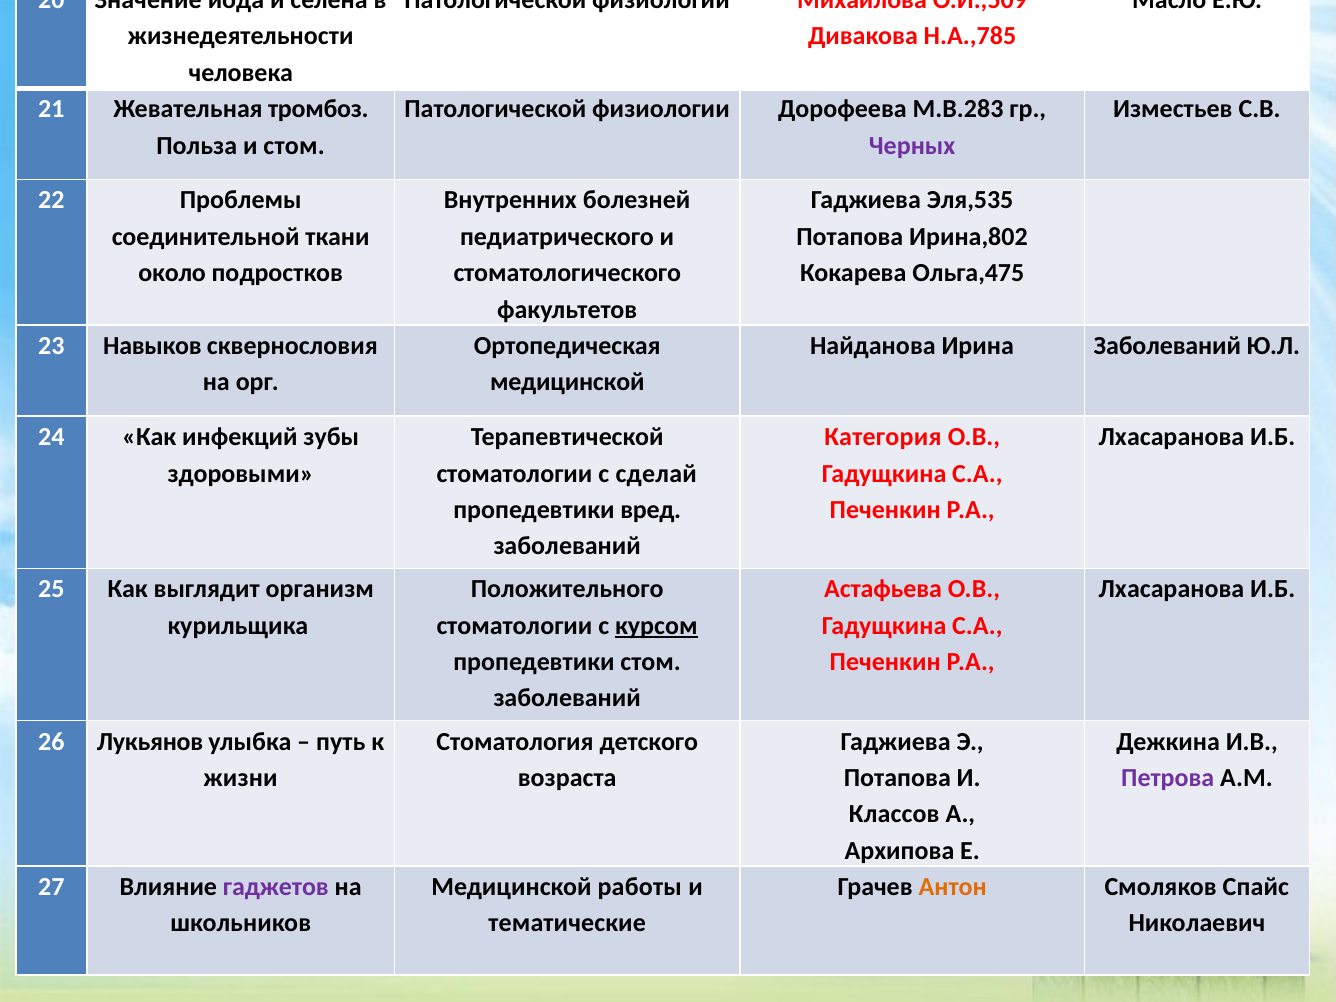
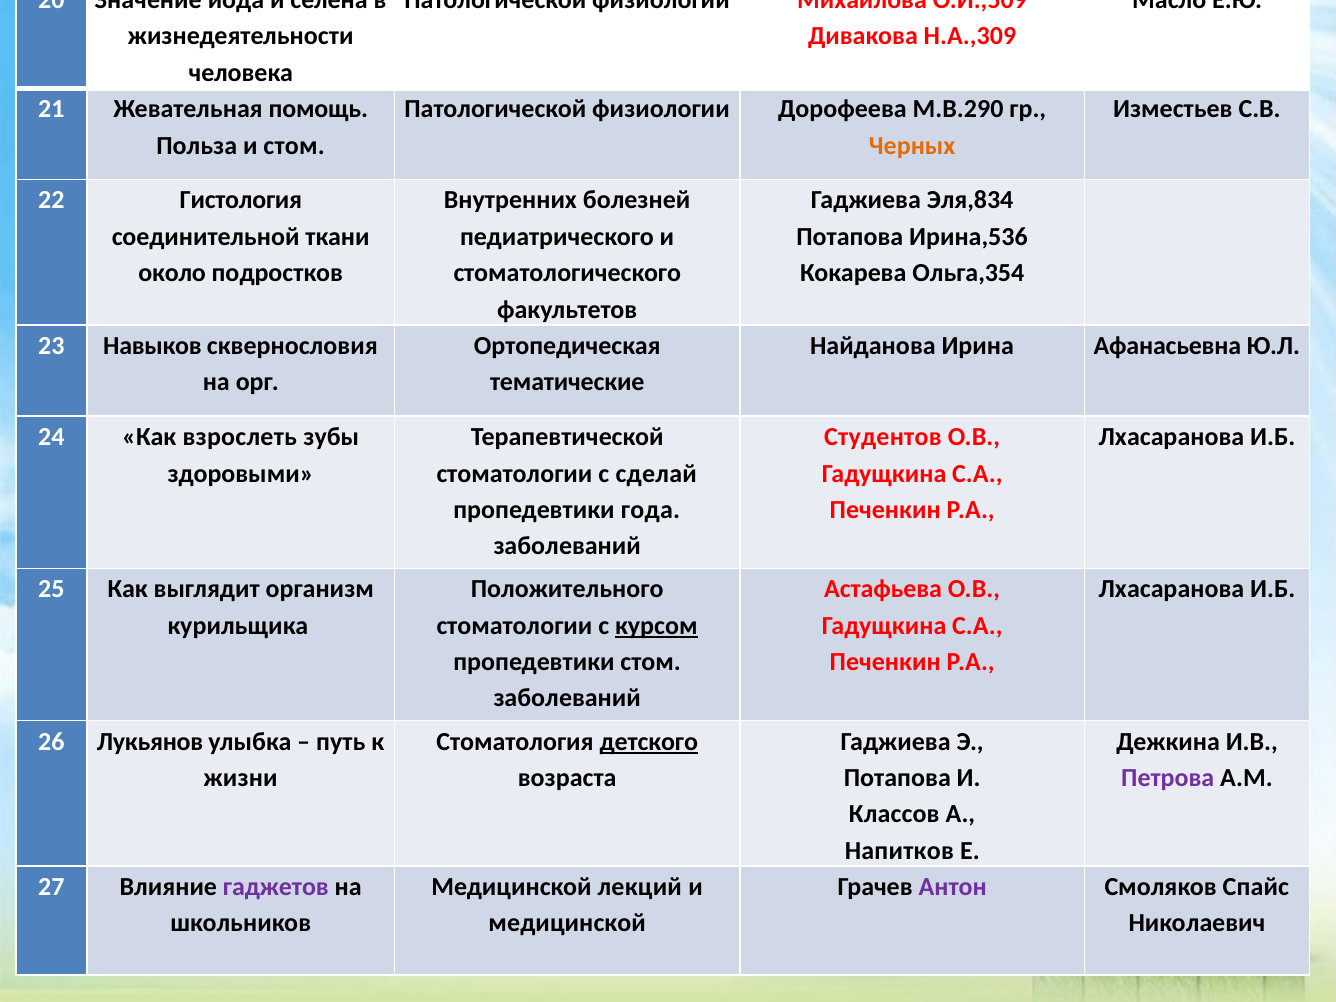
Н.А.,785: Н.А.,785 -> Н.А.,309
тромбоз: тромбоз -> помощь
М.В.283: М.В.283 -> М.В.290
Черных colour: purple -> orange
Проблемы: Проблемы -> Гистология
Эля,535: Эля,535 -> Эля,834
Ирина,802: Ирина,802 -> Ирина,536
Ольга,475: Ольга,475 -> Ольга,354
Ирина Заболеваний: Заболеваний -> Афанасьевна
медицинской at (567, 382): медицинской -> тематические
инфекций: инфекций -> взрослеть
Категория: Категория -> Студентов
вред: вред -> года
детского underline: none -> present
Архипова: Архипова -> Напитков
работы: работы -> лекций
Антон colour: orange -> purple
тематические at (567, 923): тематические -> медицинской
